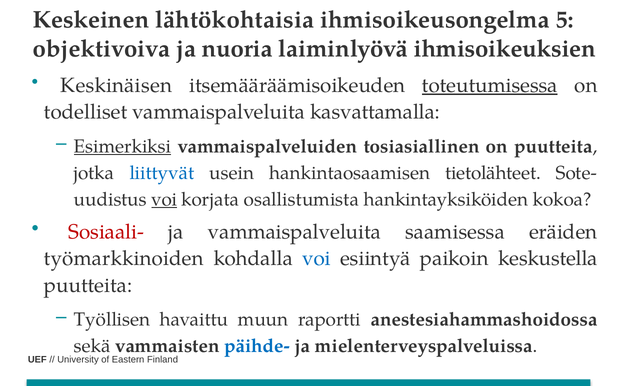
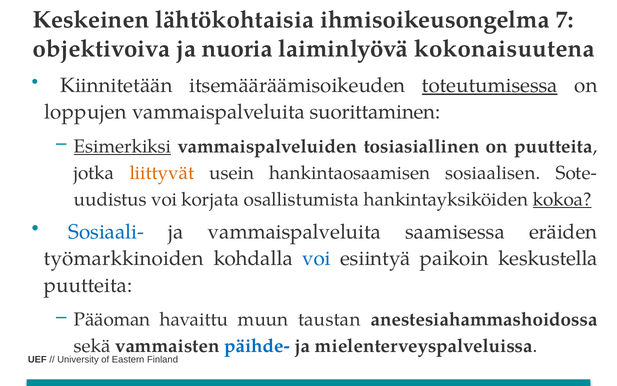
5: 5 -> 7
ihmisoikeuksien: ihmisoikeuksien -> kokonaisuutena
Keskinäisen: Keskinäisen -> Kiinnitetään
todelliset: todelliset -> loppujen
kasvattamalla: kasvattamalla -> suorittaminen
liittyvät colour: blue -> orange
tietolähteet: tietolähteet -> sosiaalisen
voi at (164, 199) underline: present -> none
kokoa underline: none -> present
Sosiaali- colour: red -> blue
Työllisen: Työllisen -> Pääoman
raportti: raportti -> taustan
